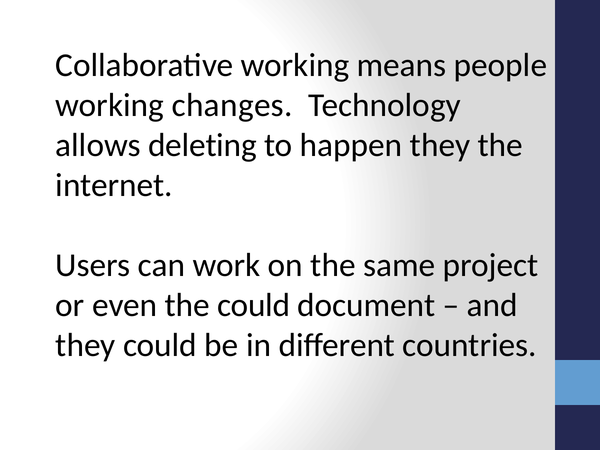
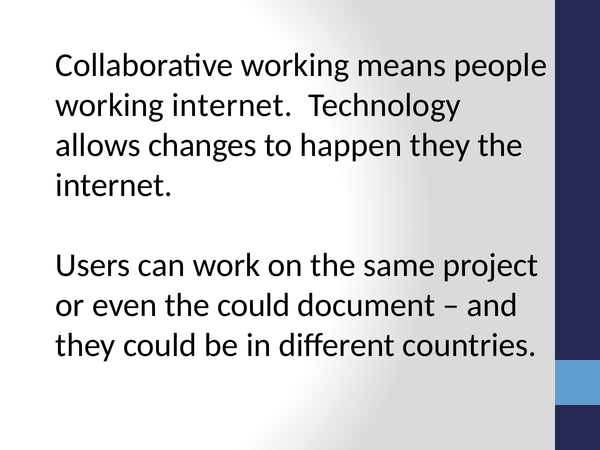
working changes: changes -> internet
deleting: deleting -> changes
